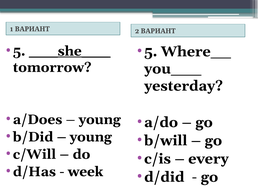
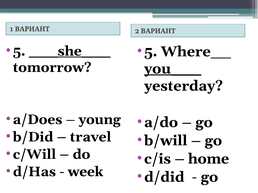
you___ underline: none -> present
young at (91, 137): young -> travel
every: every -> home
